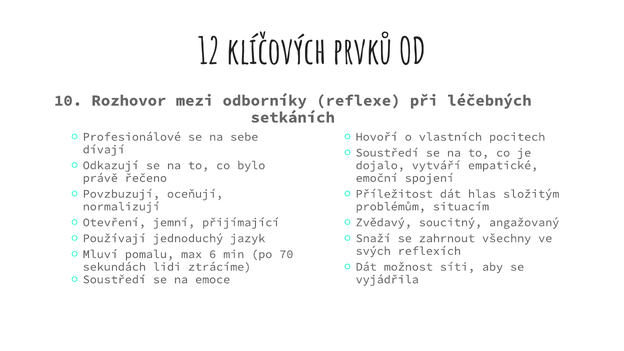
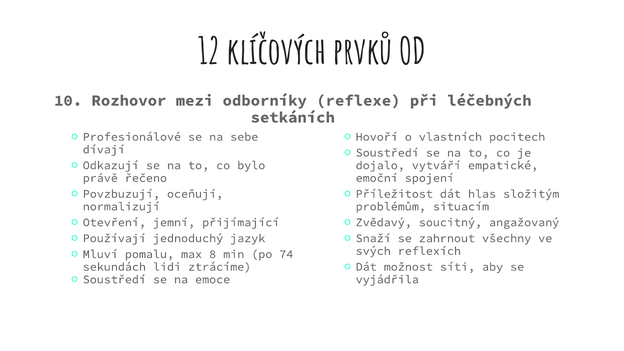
6: 6 -> 8
70: 70 -> 74
